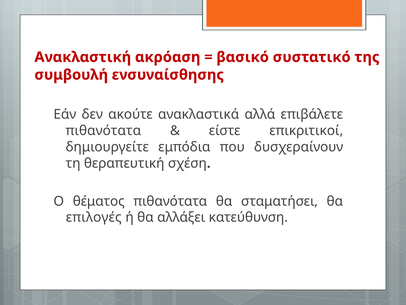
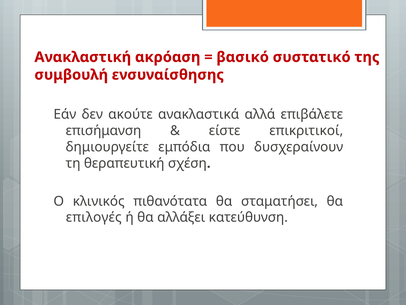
πιθανότατα at (103, 131): πιθανότατα -> επισήμανση
θέματος: θέματος -> κλινικός
